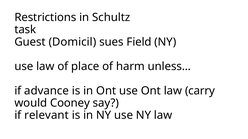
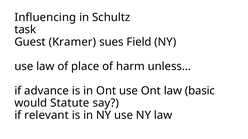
Restrictions: Restrictions -> Influencing
Domicil: Domicil -> Kramer
carry: carry -> basic
Cooney: Cooney -> Statute
